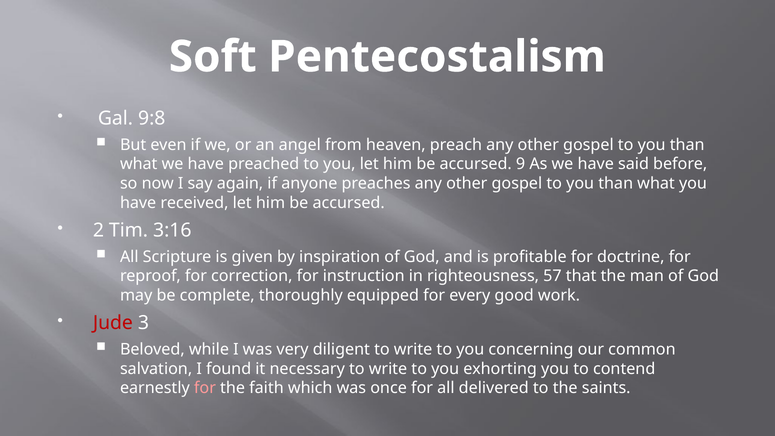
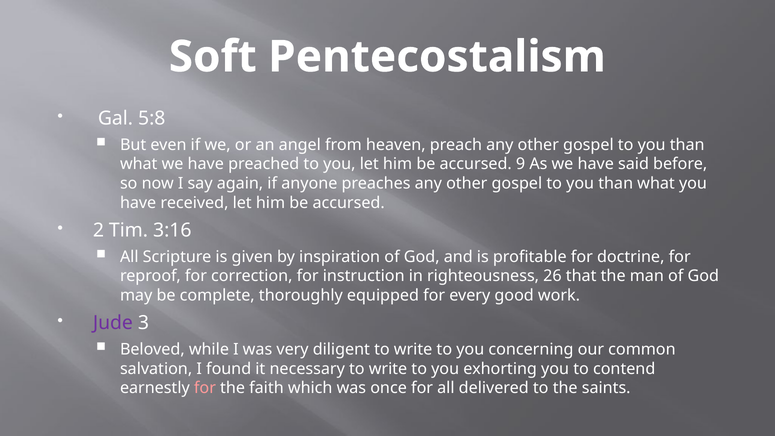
9:8: 9:8 -> 5:8
57: 57 -> 26
Jude colour: red -> purple
